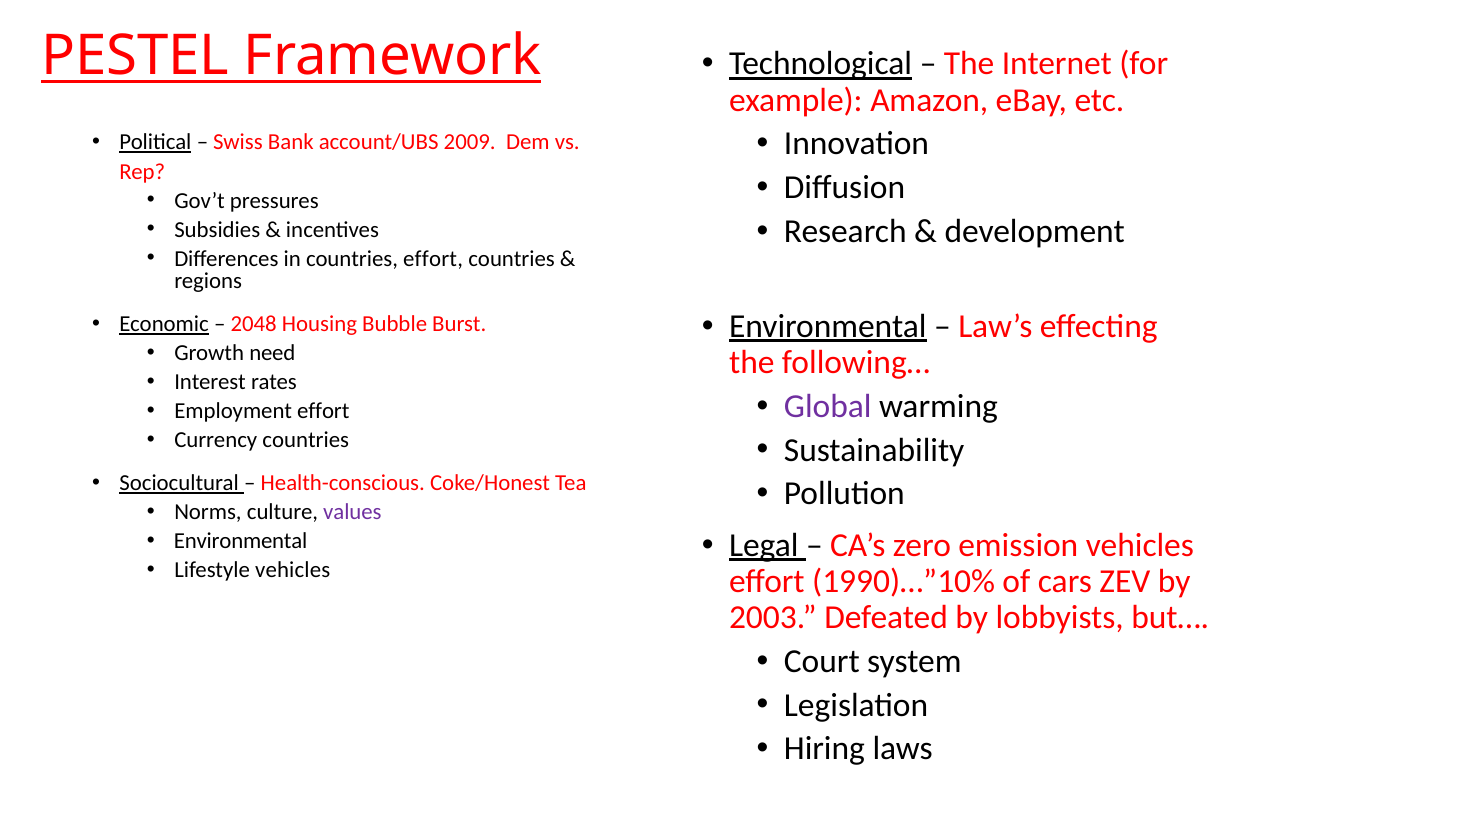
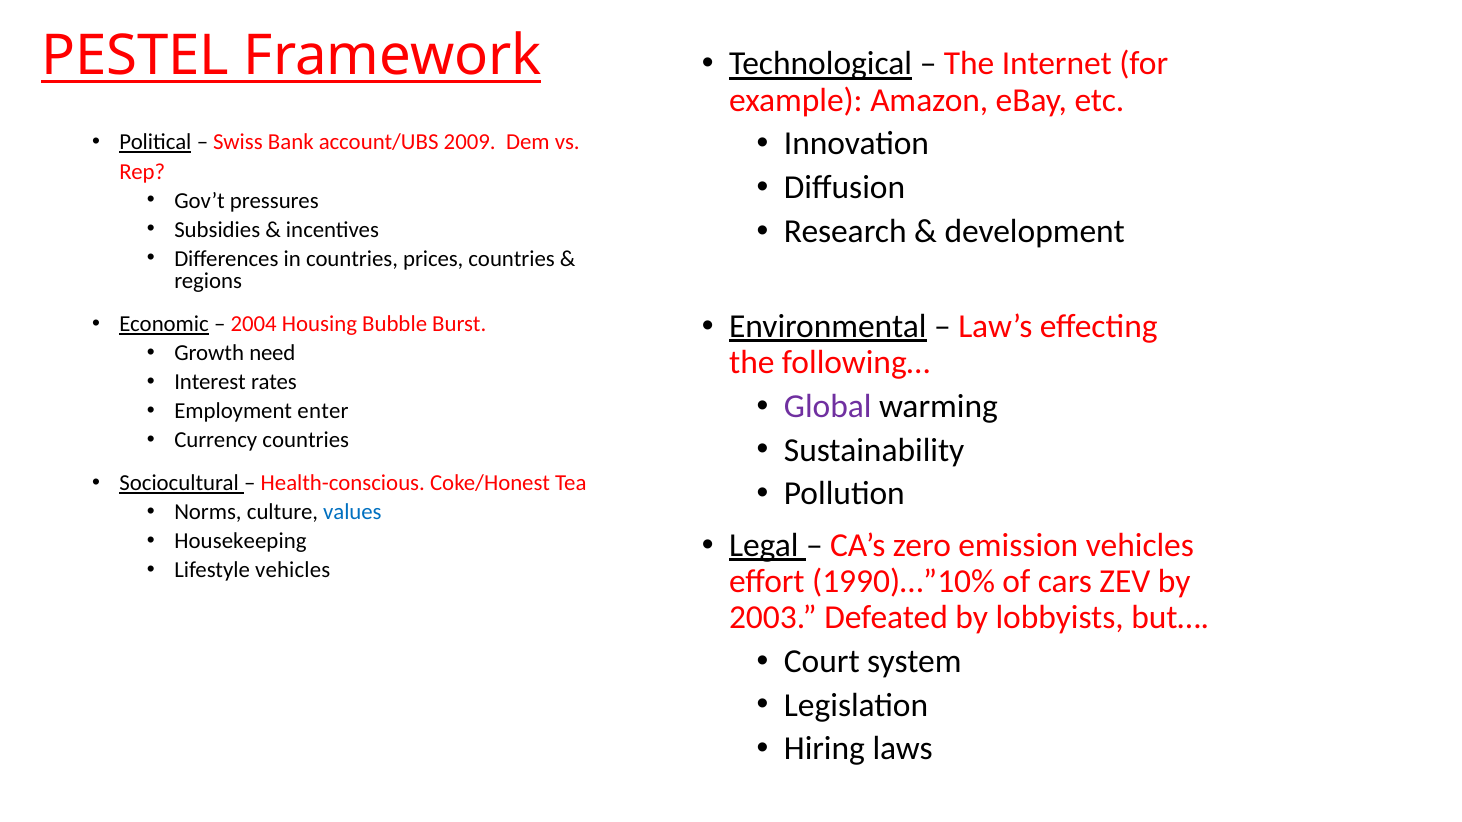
countries effort: effort -> prices
2048: 2048 -> 2004
Employment effort: effort -> enter
values colour: purple -> blue
Environmental at (241, 542): Environmental -> Housekeeping
